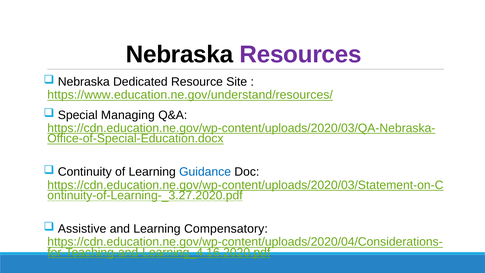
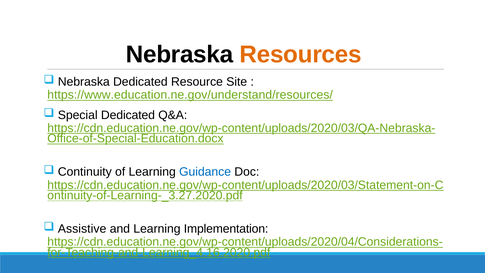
Resources colour: purple -> orange
Special Managing: Managing -> Dedicated
Compensatory: Compensatory -> Implementation
